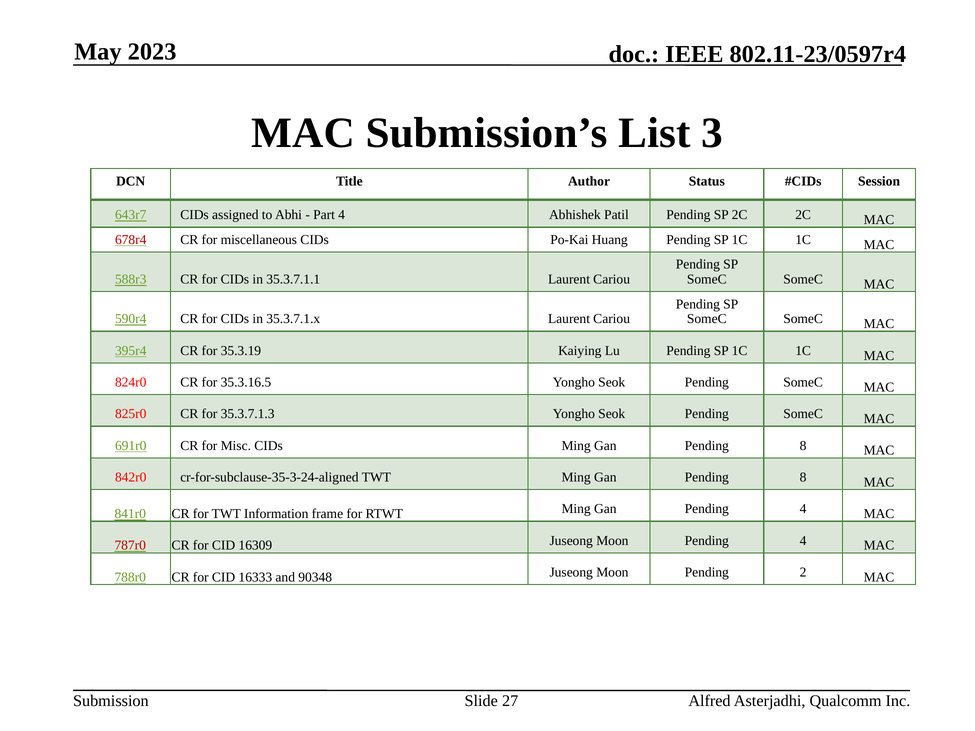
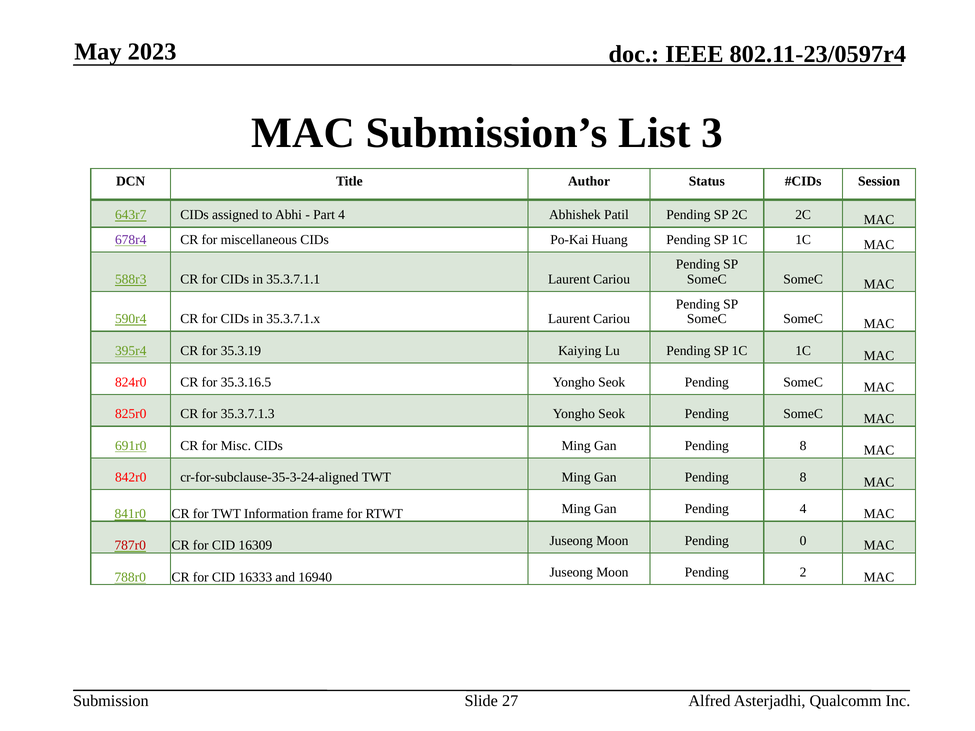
678r4 colour: red -> purple
Moon Pending 4: 4 -> 0
90348: 90348 -> 16940
